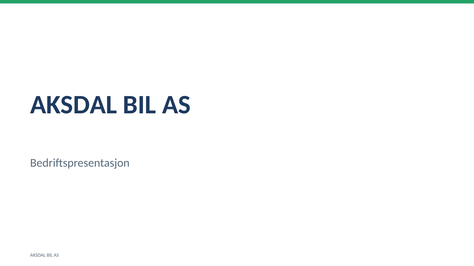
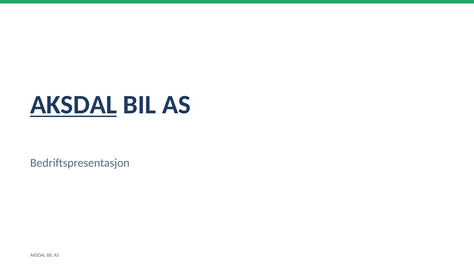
AKSDAL at (74, 105) underline: none -> present
